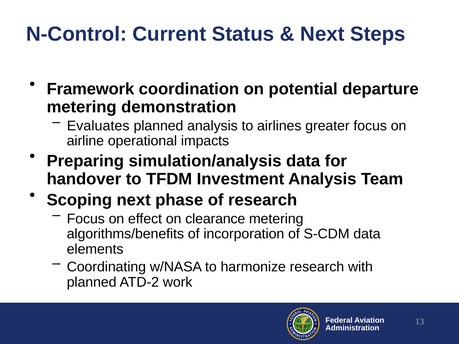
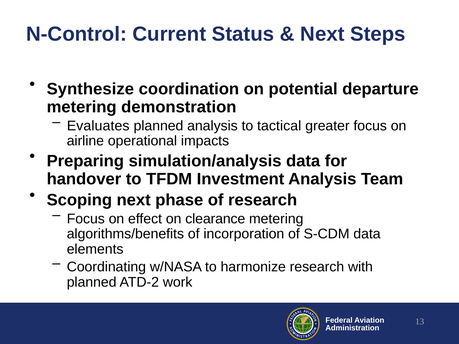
Framework: Framework -> Synthesize
airlines: airlines -> tactical
